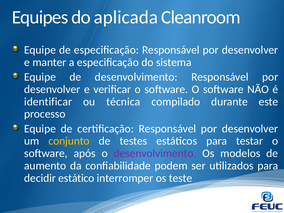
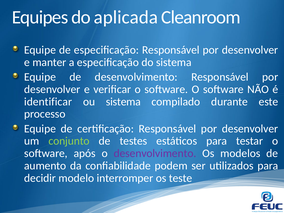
ou técnica: técnica -> sistema
conjunto colour: yellow -> light green
estático: estático -> modelo
